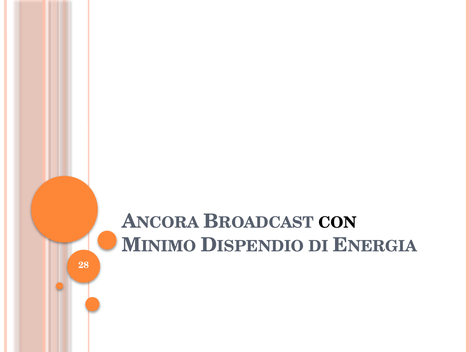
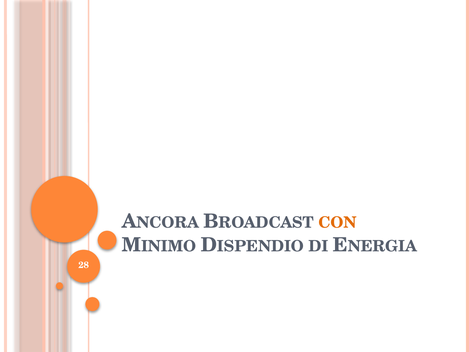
CON colour: black -> orange
